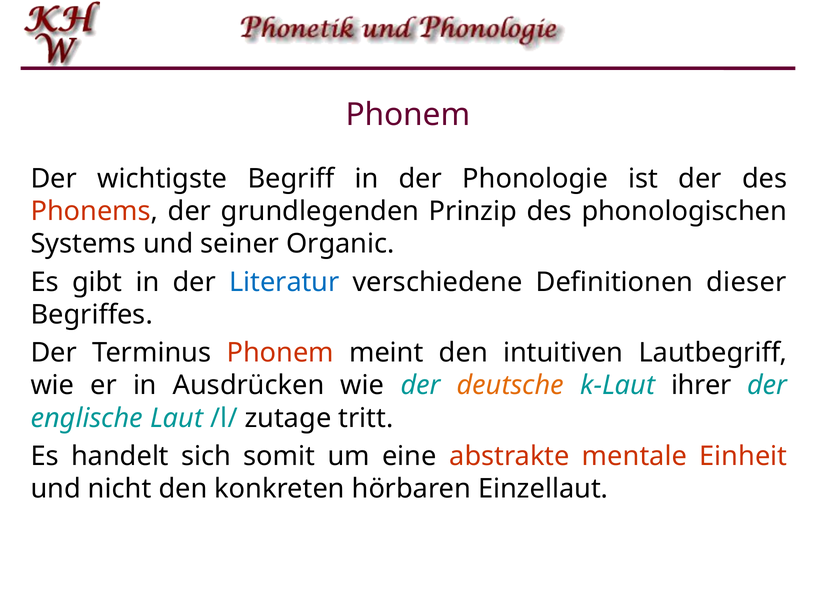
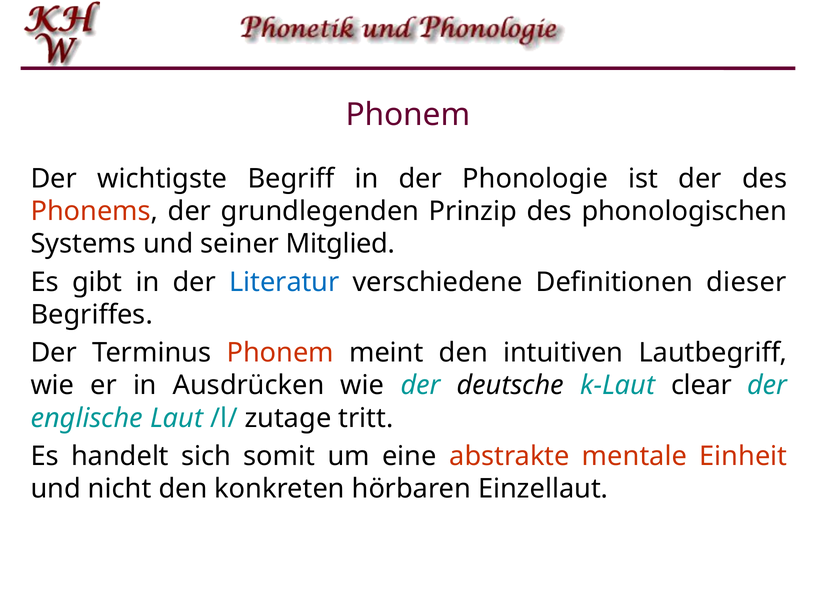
Organic: Organic -> Mitglied
deutsche colour: orange -> black
ihrer: ihrer -> clear
